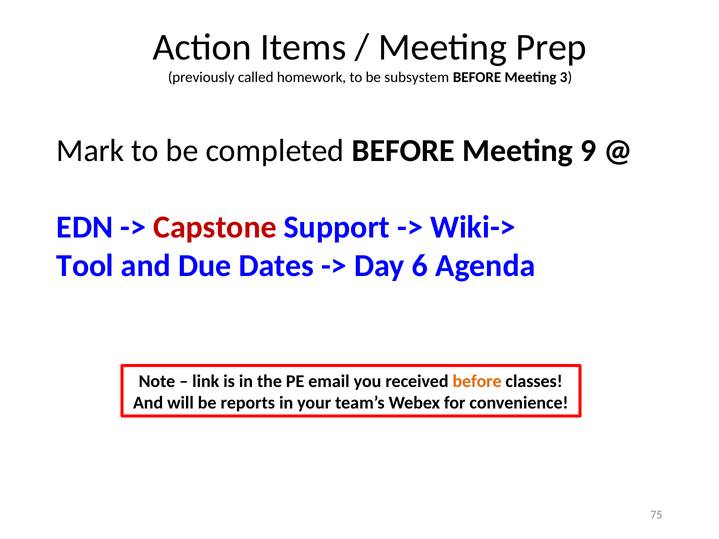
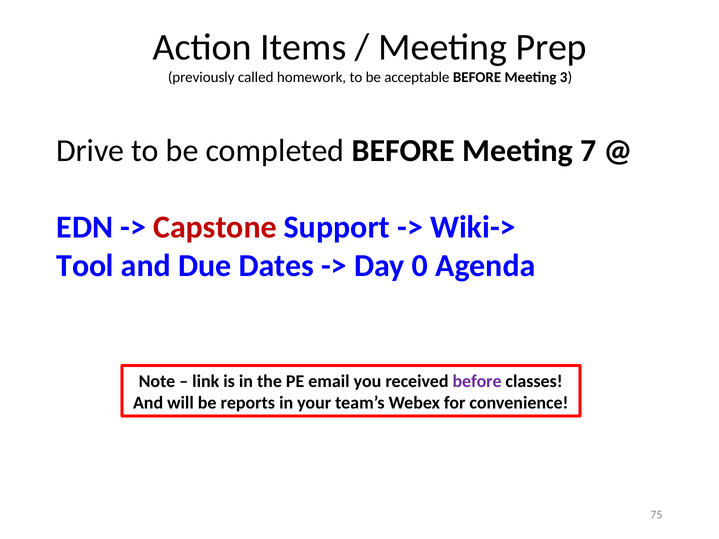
subsystem: subsystem -> acceptable
Mark: Mark -> Drive
9: 9 -> 7
6: 6 -> 0
before at (477, 381) colour: orange -> purple
